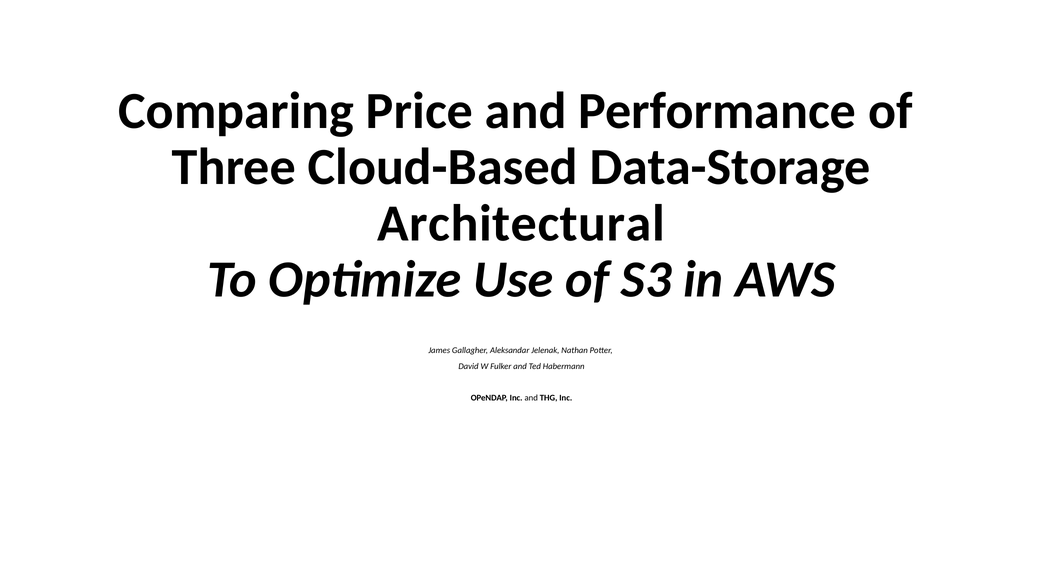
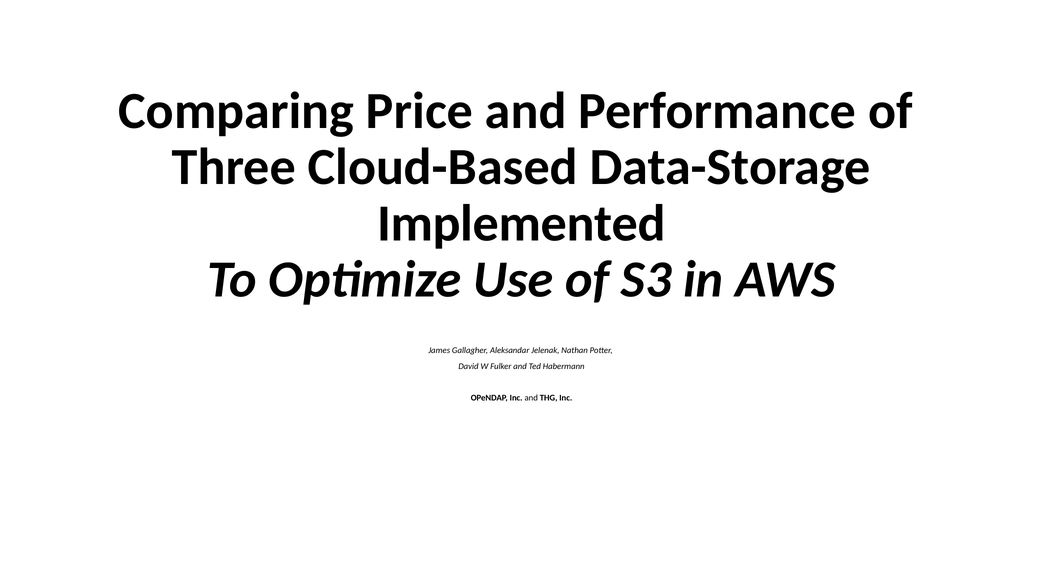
Architectural: Architectural -> Implemented
